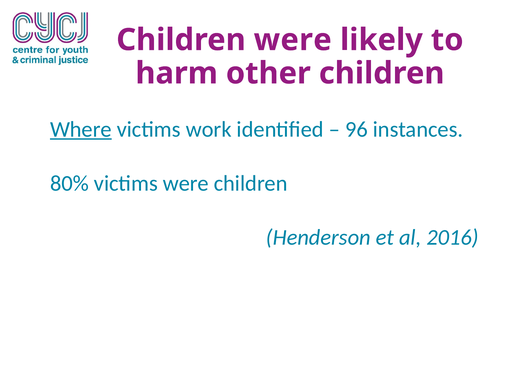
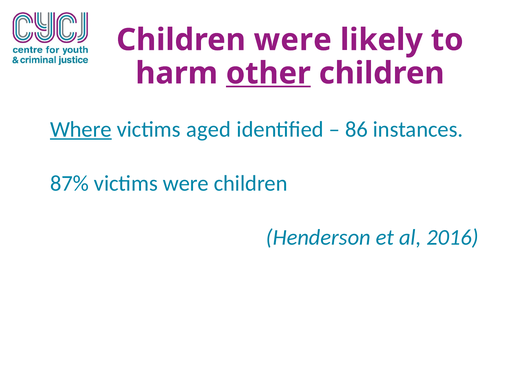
other underline: none -> present
work: work -> aged
96: 96 -> 86
80%: 80% -> 87%
